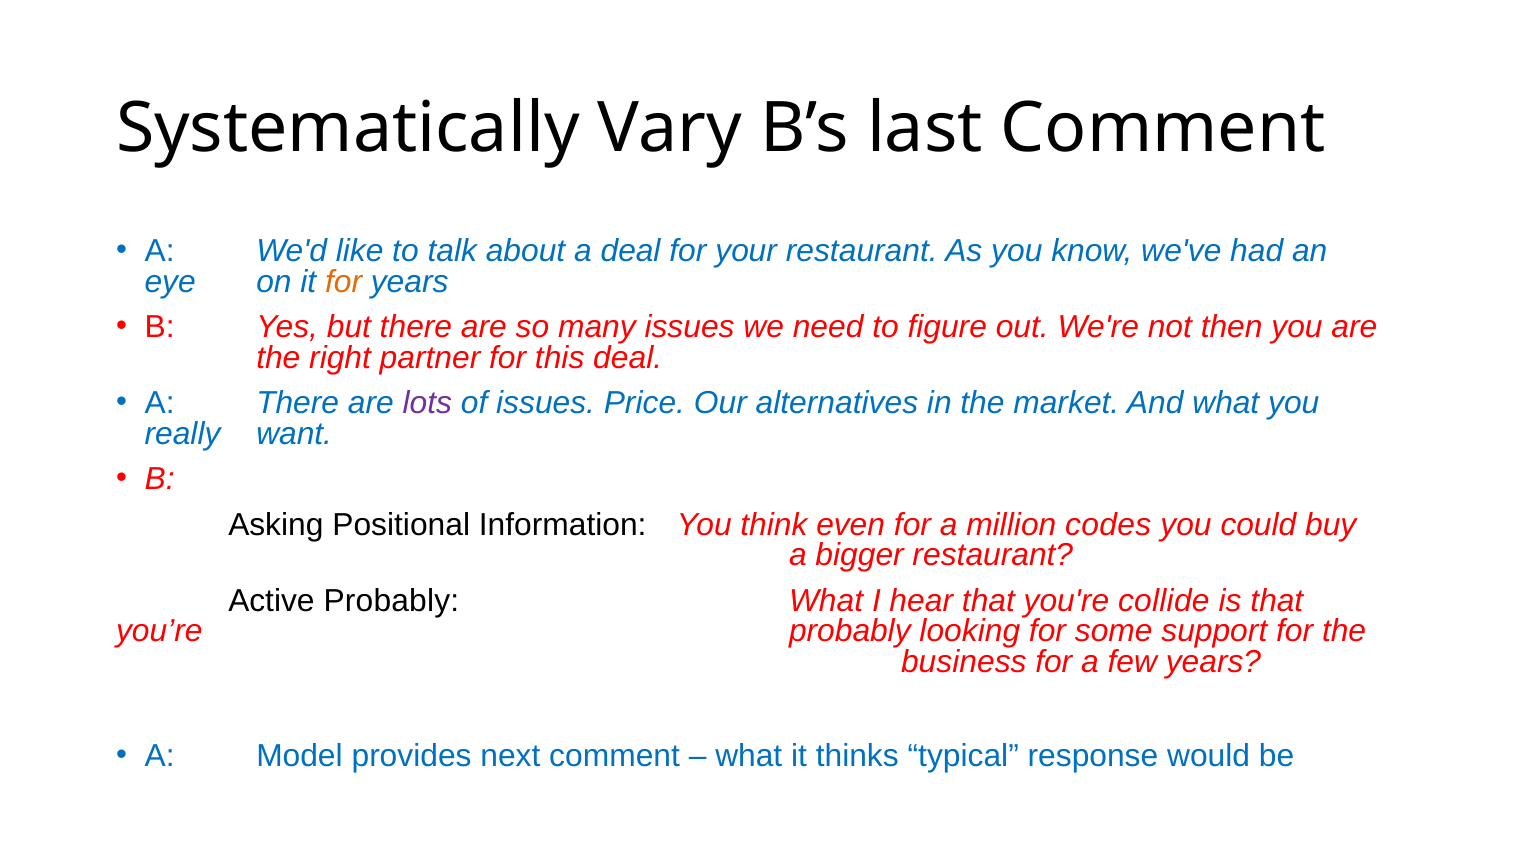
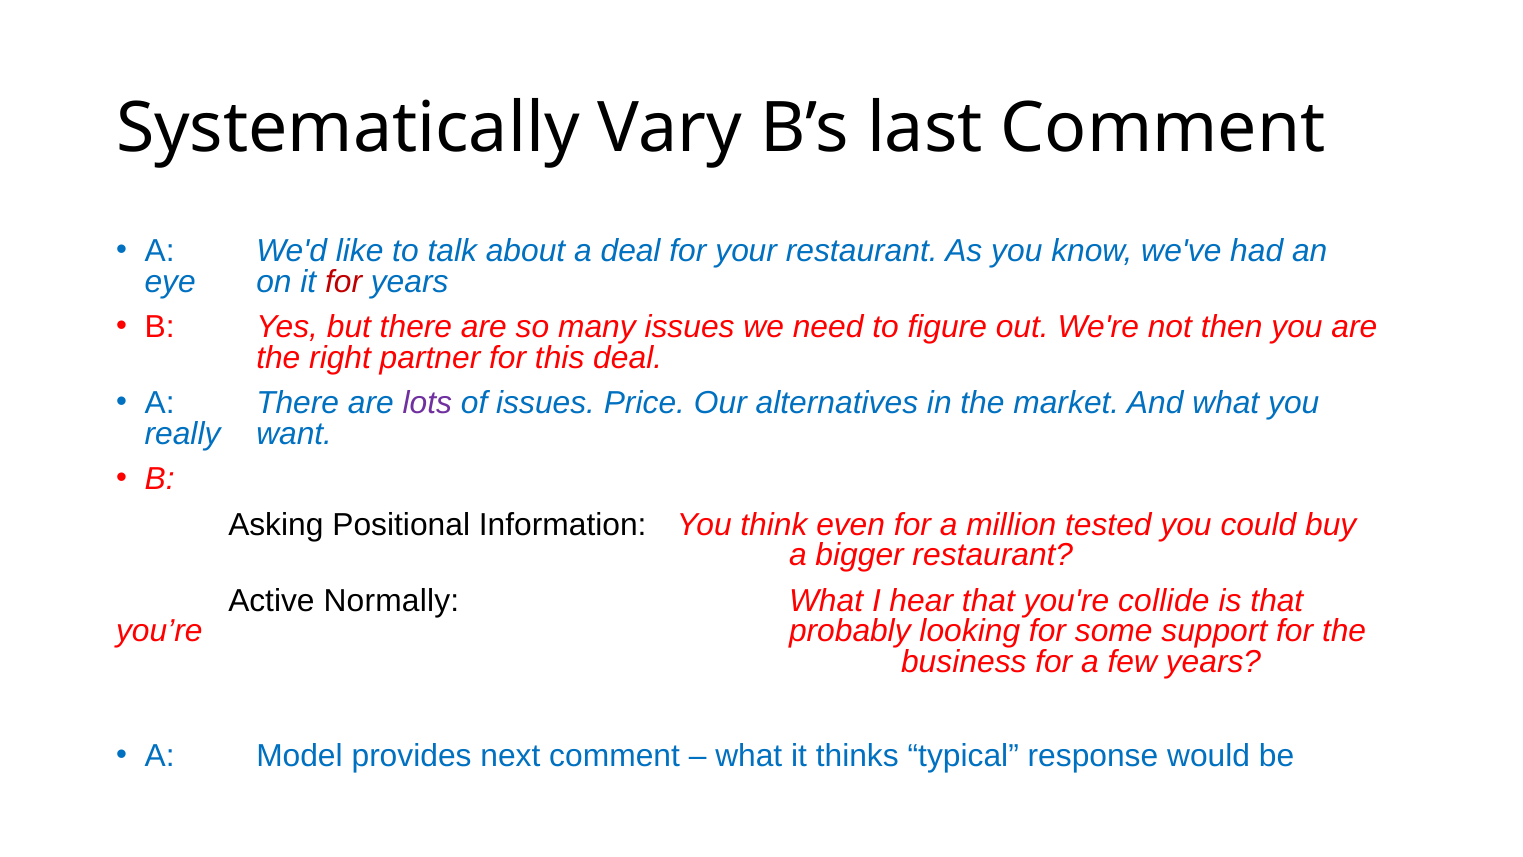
for at (344, 282) colour: orange -> red
codes: codes -> tested
Active Probably: Probably -> Normally
